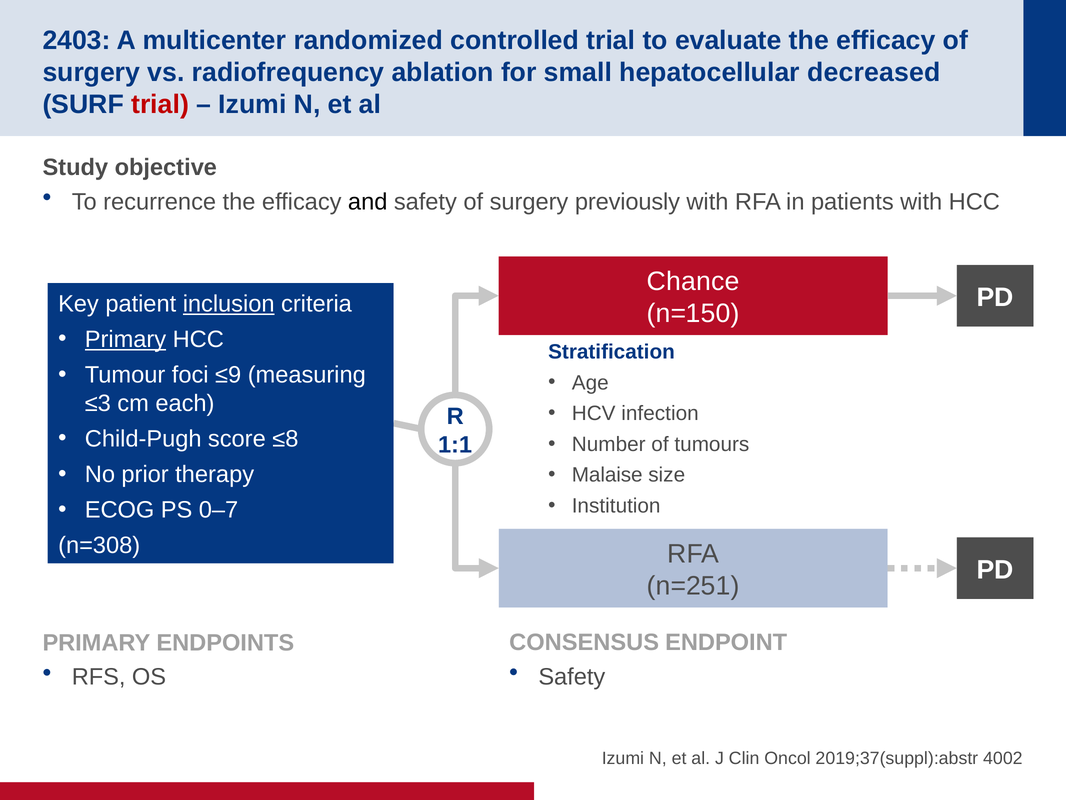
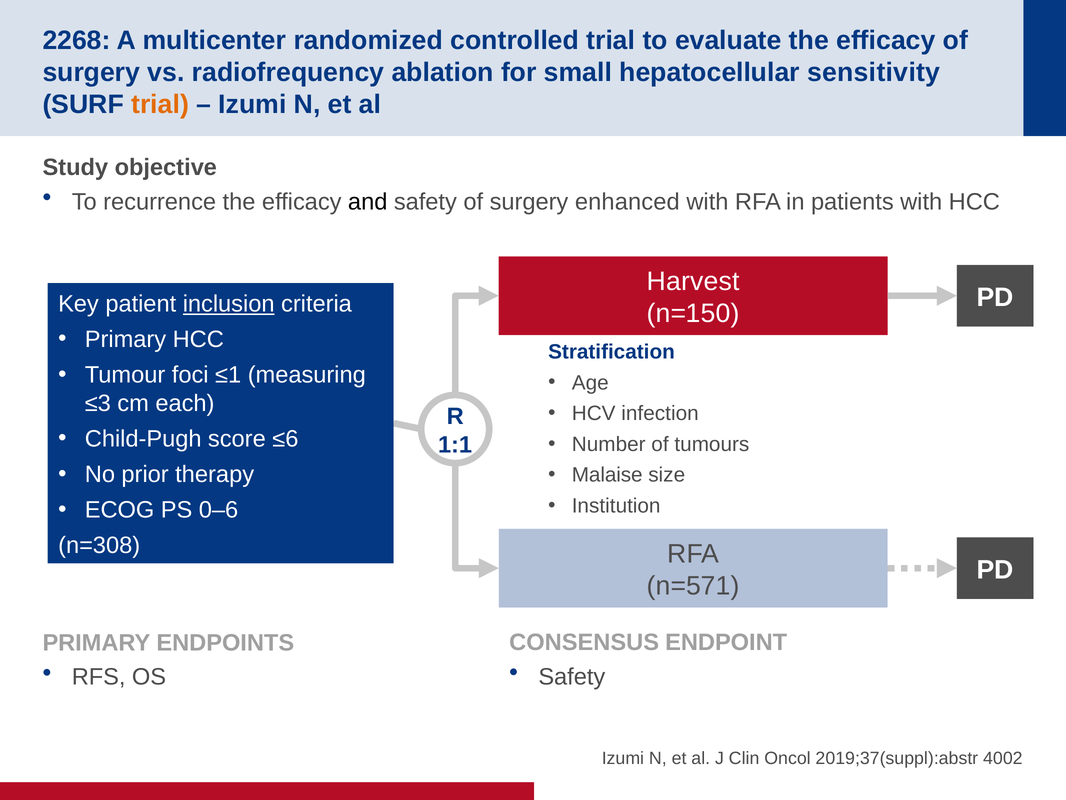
2403: 2403 -> 2268
decreased: decreased -> sensitivity
trial at (160, 105) colour: red -> orange
previously: previously -> enhanced
Chance: Chance -> Harvest
Primary at (126, 339) underline: present -> none
≤9: ≤9 -> ≤1
≤8: ≤8 -> ≤6
0–7: 0–7 -> 0–6
n=251: n=251 -> n=571
